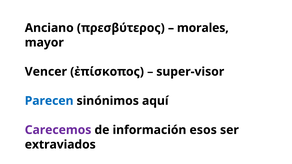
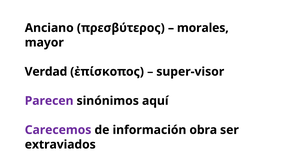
Vencer: Vencer -> Verdad
Parecen colour: blue -> purple
esos: esos -> obra
